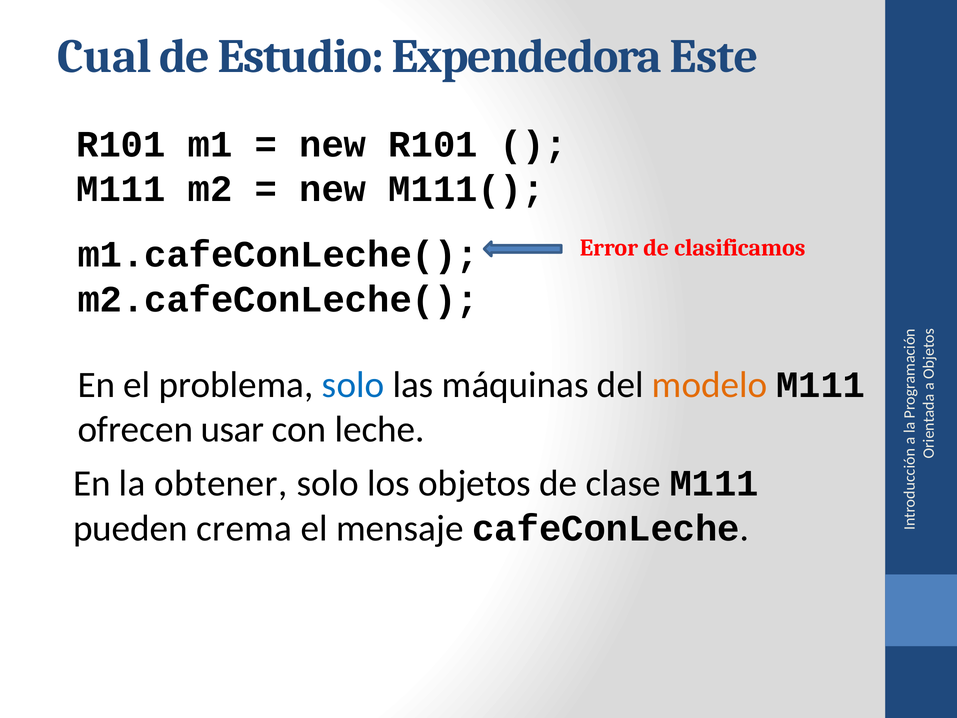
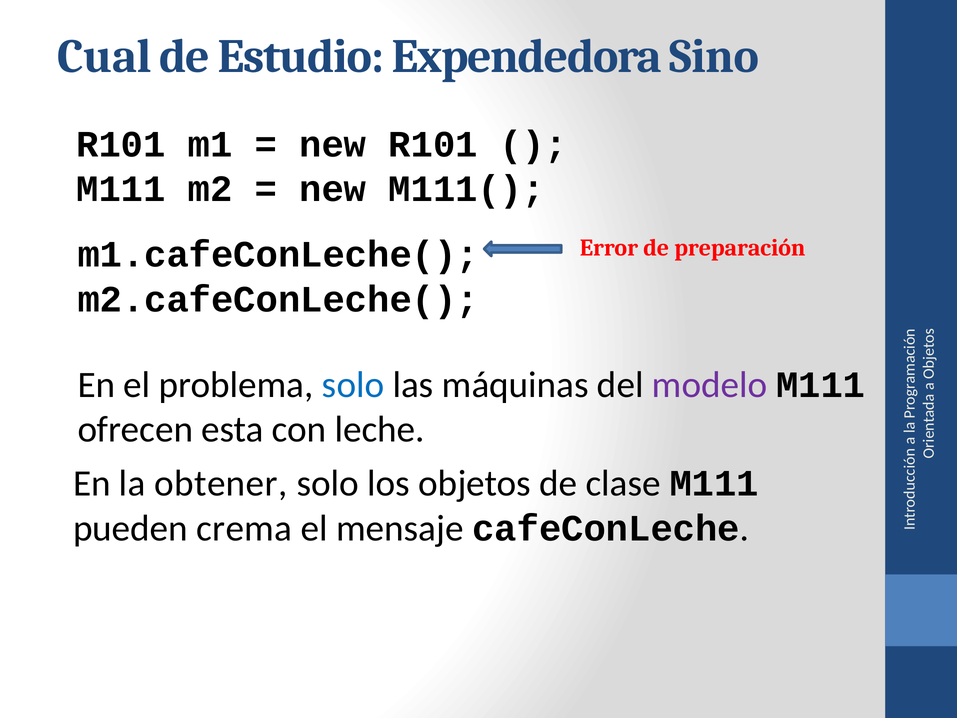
Este: Este -> Sino
clasificamos: clasificamos -> preparación
modelo colour: orange -> purple
usar: usar -> esta
